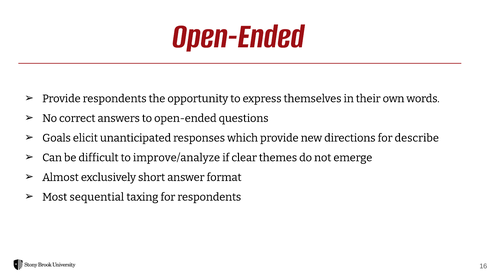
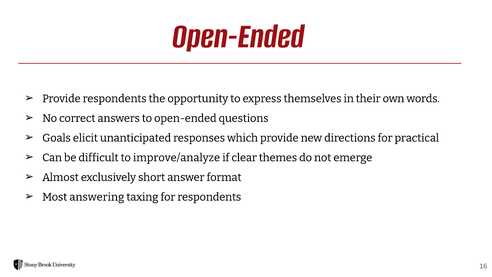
describe: describe -> practical
sequential: sequential -> answering
